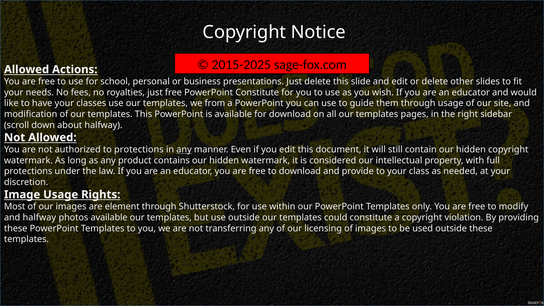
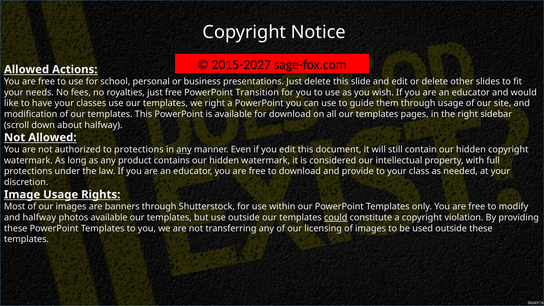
2015-2025: 2015-2025 -> 2015-2027
PowerPoint Constitute: Constitute -> Transition
we from: from -> right
element: element -> banners
could underline: none -> present
